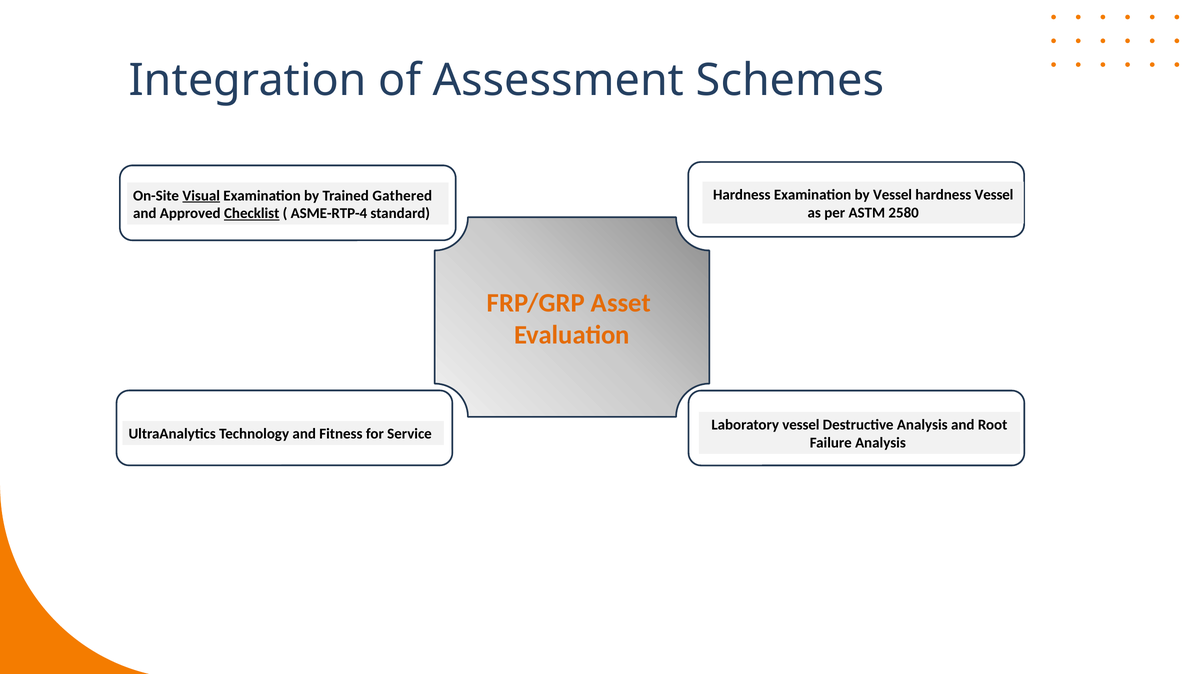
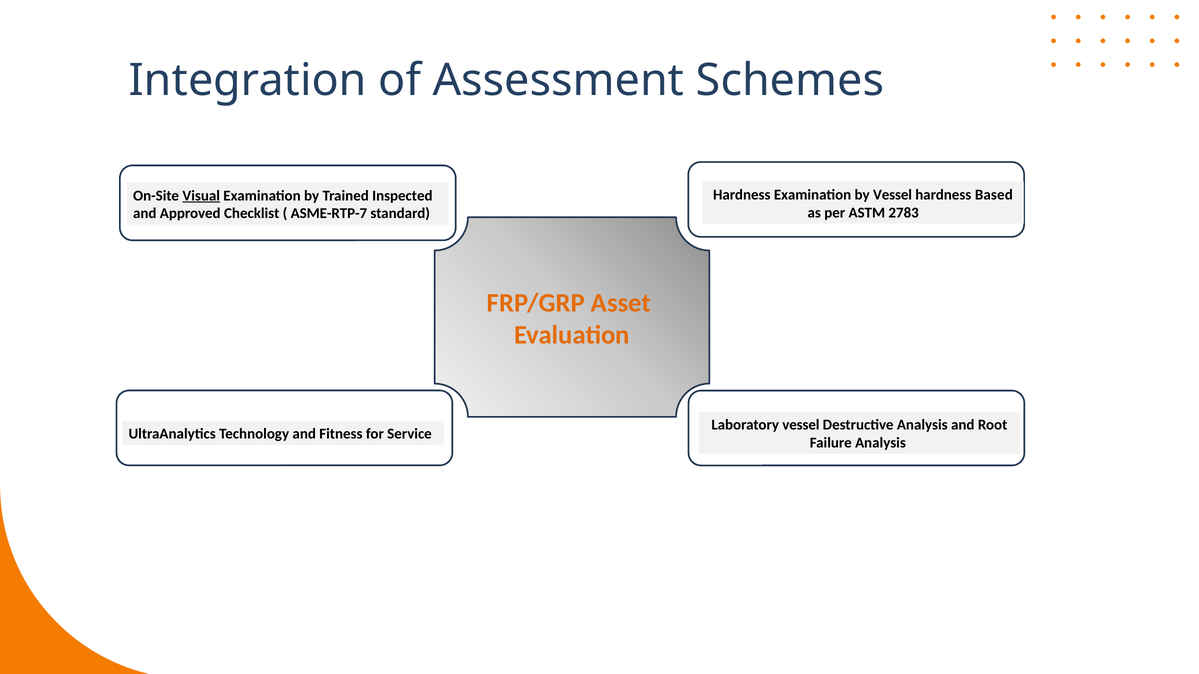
hardness Vessel: Vessel -> Based
Gathered: Gathered -> Inspected
2580: 2580 -> 2783
Checklist underline: present -> none
ASME-RTP-4: ASME-RTP-4 -> ASME-RTP-7
